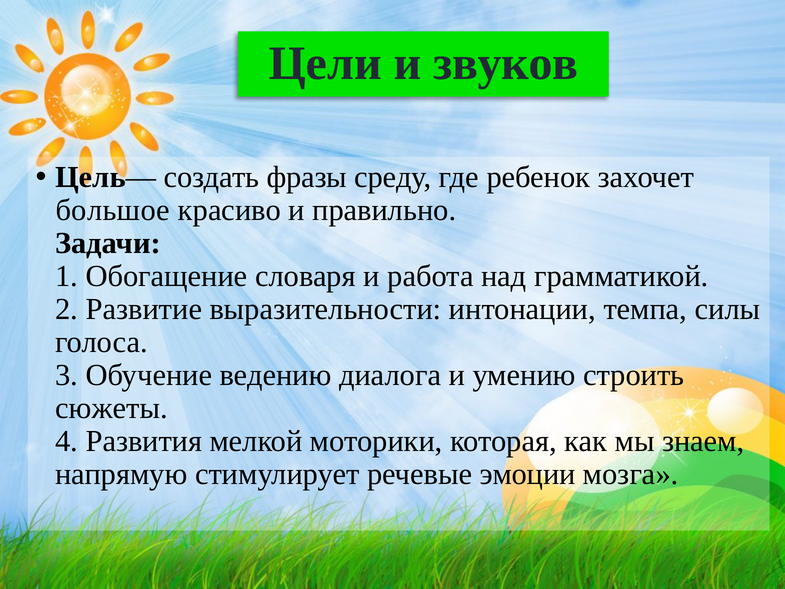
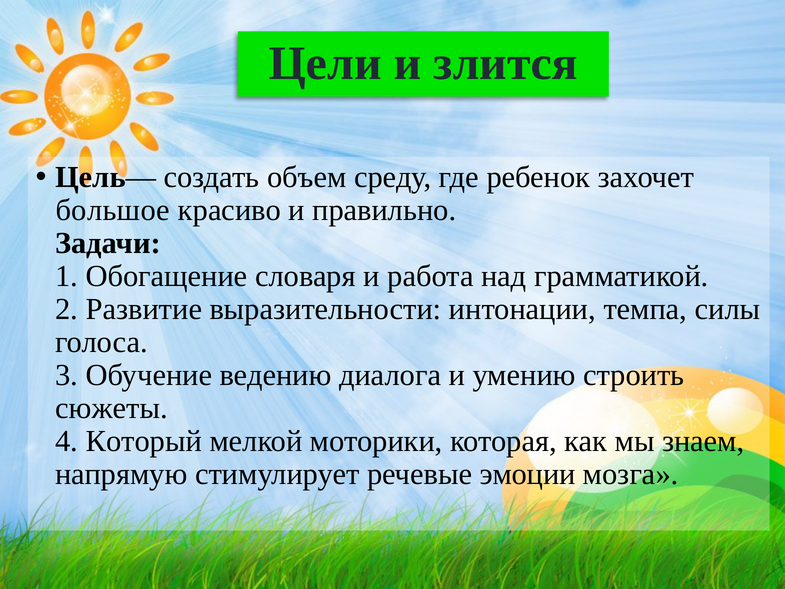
звуков: звуков -> злится
фразы: фразы -> объем
Развития: Развития -> Который
